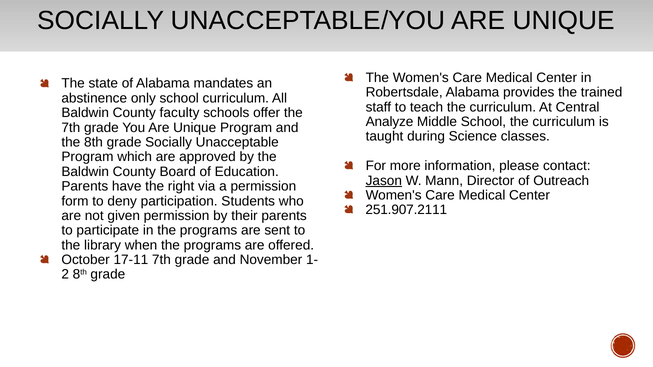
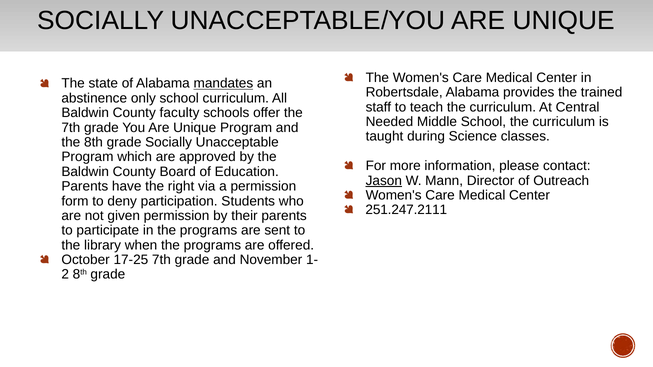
mandates underline: none -> present
Analyze: Analyze -> Needed
251.907.2111: 251.907.2111 -> 251.247.2111
17-11: 17-11 -> 17-25
